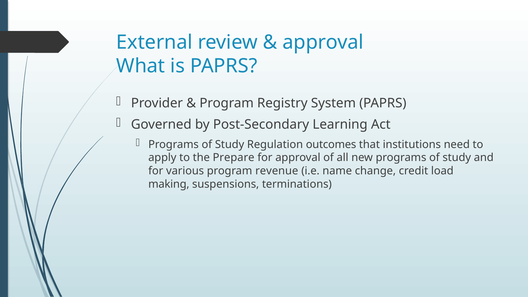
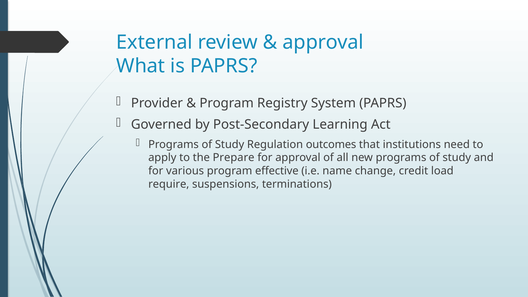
revenue: revenue -> effective
making: making -> require
